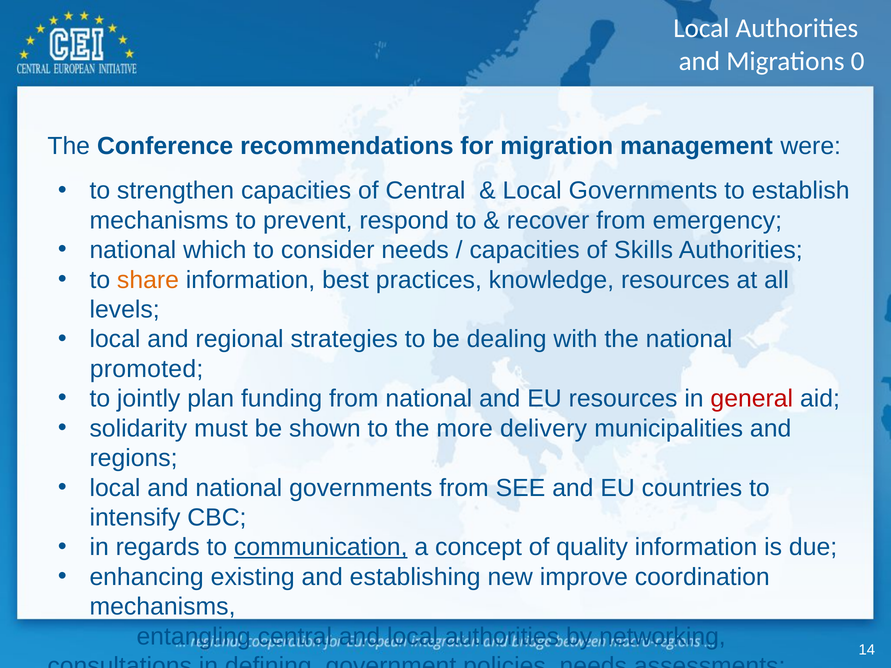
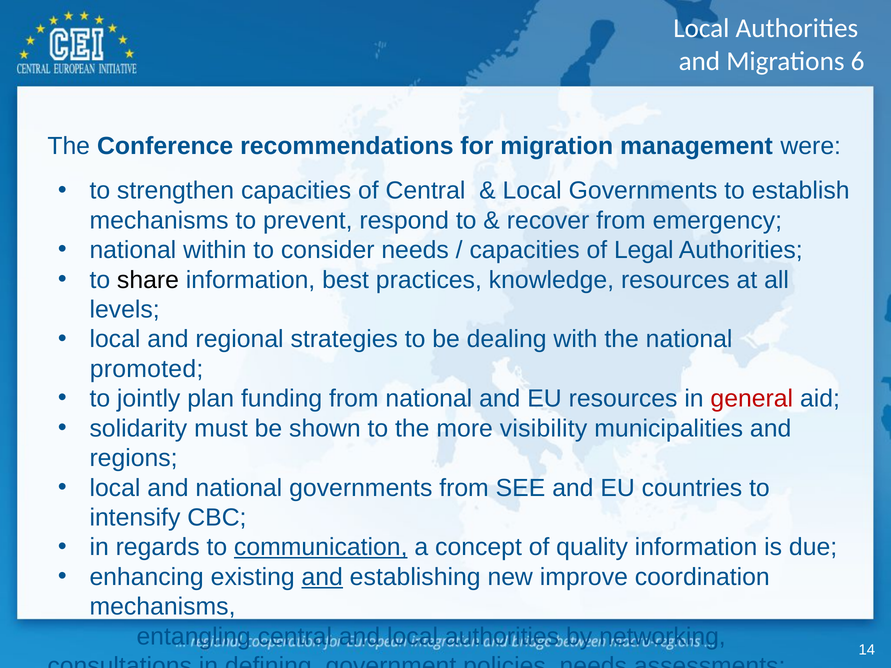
0: 0 -> 6
which: which -> within
Skills: Skills -> Legal
share colour: orange -> black
delivery: delivery -> visibility
and at (322, 577) underline: none -> present
